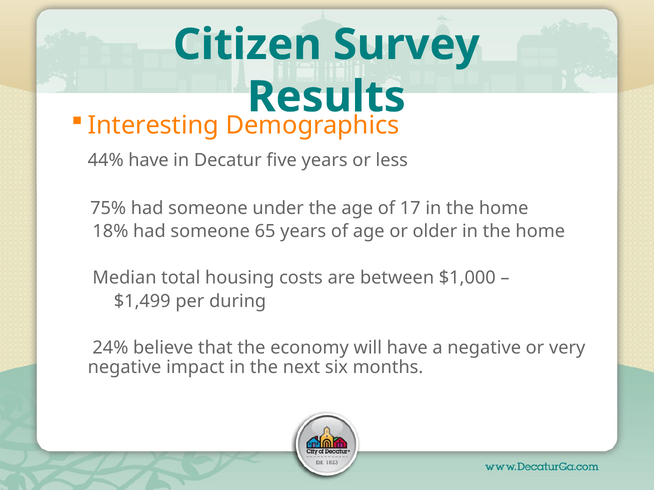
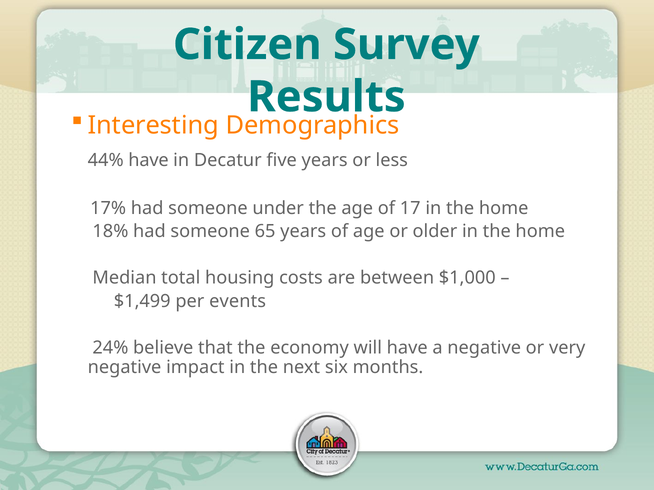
75%: 75% -> 17%
during: during -> events
